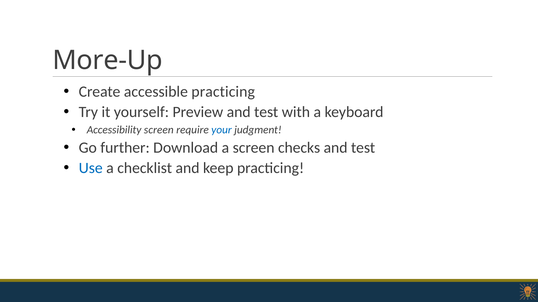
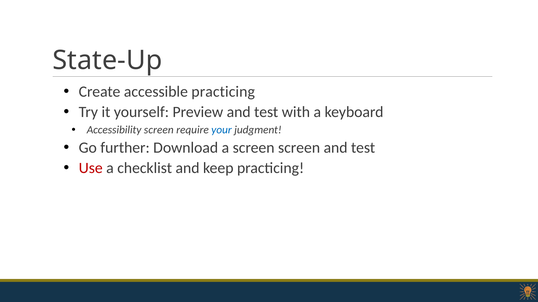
More-Up: More-Up -> State-Up
screen checks: checks -> screen
Use colour: blue -> red
